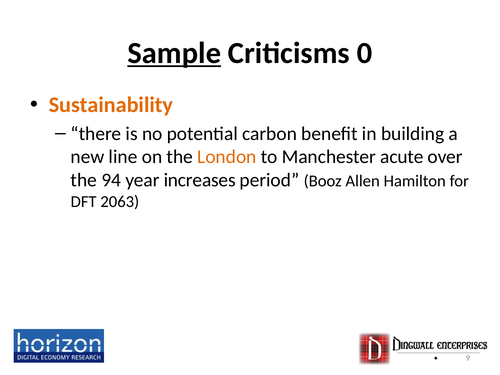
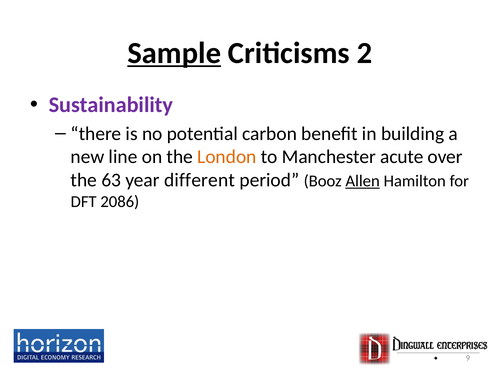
0: 0 -> 2
Sustainability colour: orange -> purple
94: 94 -> 63
increases: increases -> different
Allen underline: none -> present
2063: 2063 -> 2086
